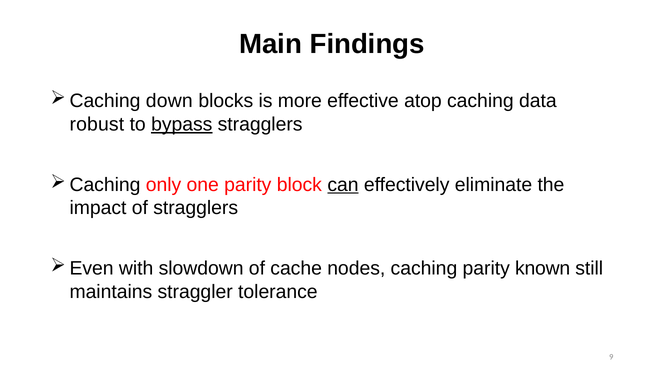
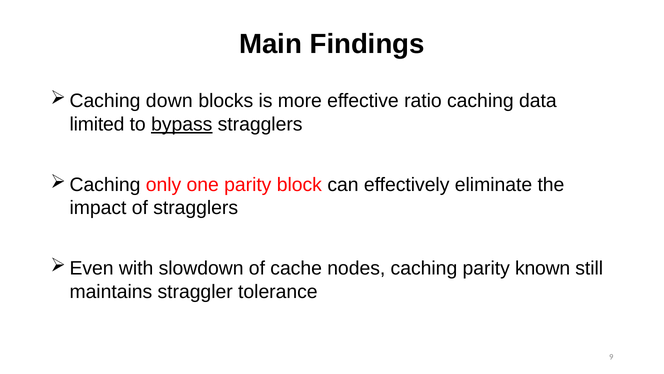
atop: atop -> ratio
robust: robust -> limited
can underline: present -> none
